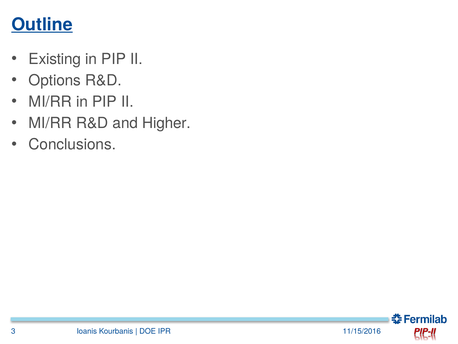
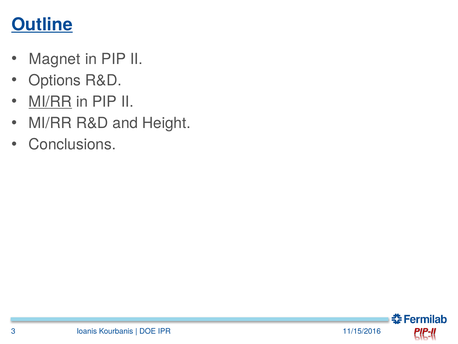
Existing: Existing -> Magnet
MI/RR at (50, 102) underline: none -> present
Higher: Higher -> Height
